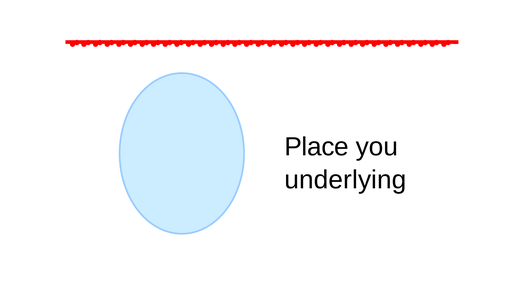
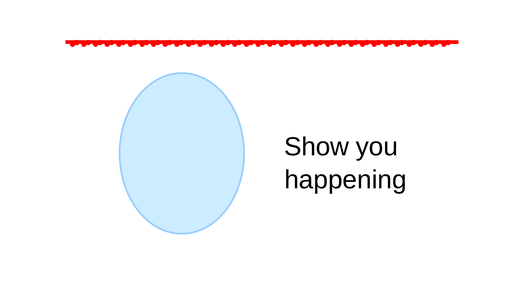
Place: Place -> Show
underlying: underlying -> happening
